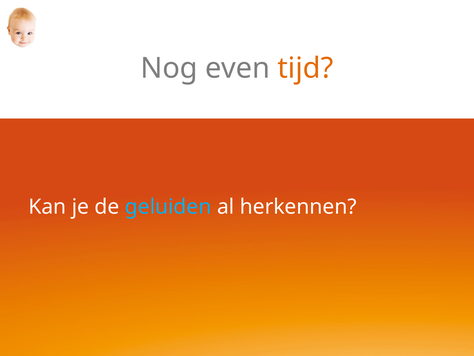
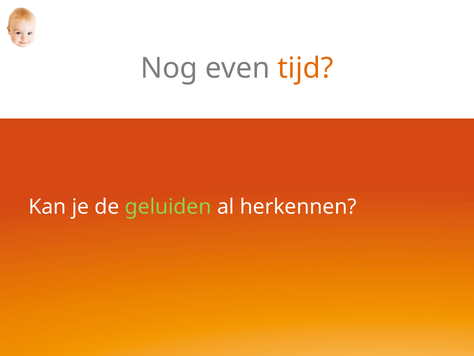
geluiden colour: light blue -> light green
